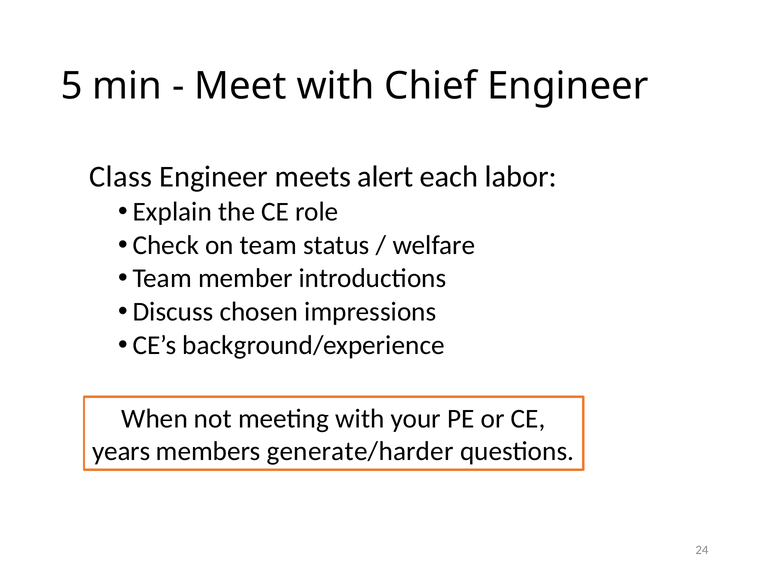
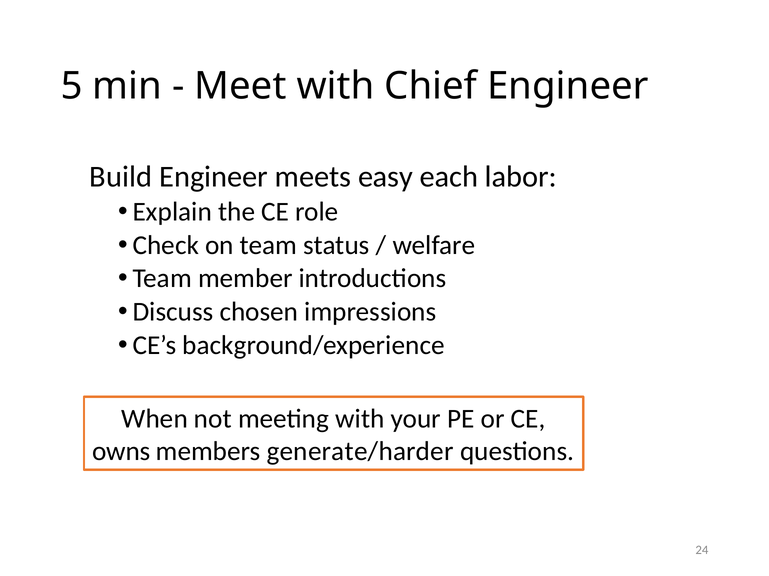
Class: Class -> Build
alert: alert -> easy
years: years -> owns
